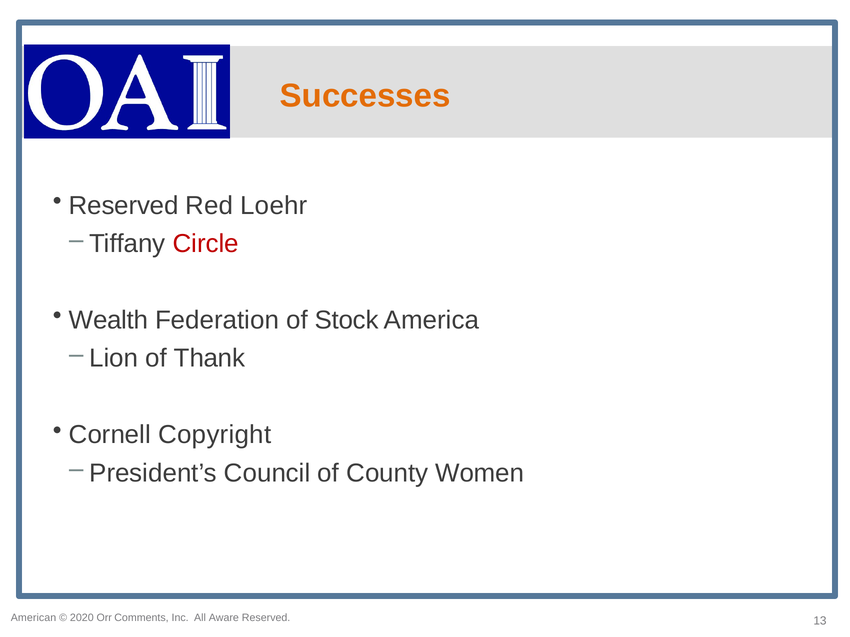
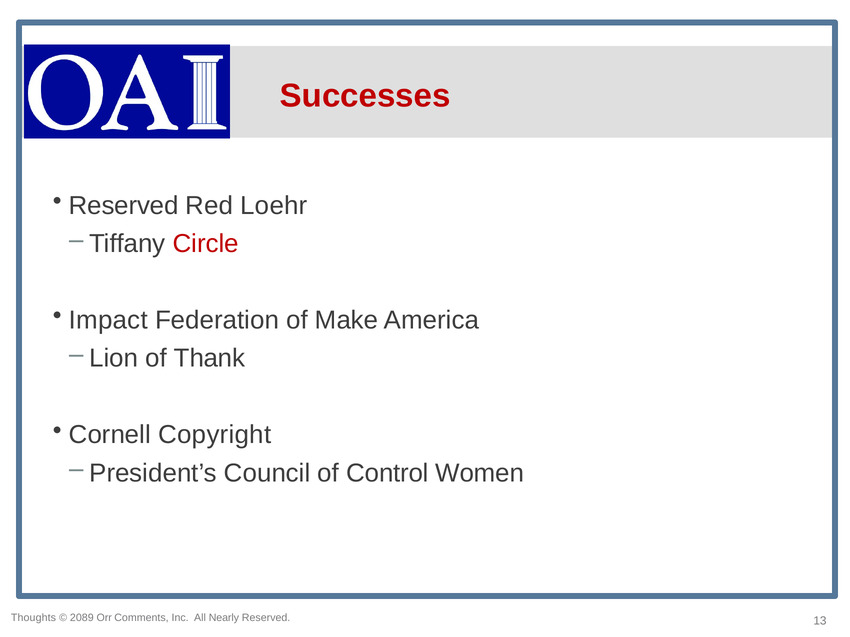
Successes colour: orange -> red
Wealth: Wealth -> Impact
Stock: Stock -> Make
County: County -> Control
American: American -> Thoughts
2020: 2020 -> 2089
Aware: Aware -> Nearly
